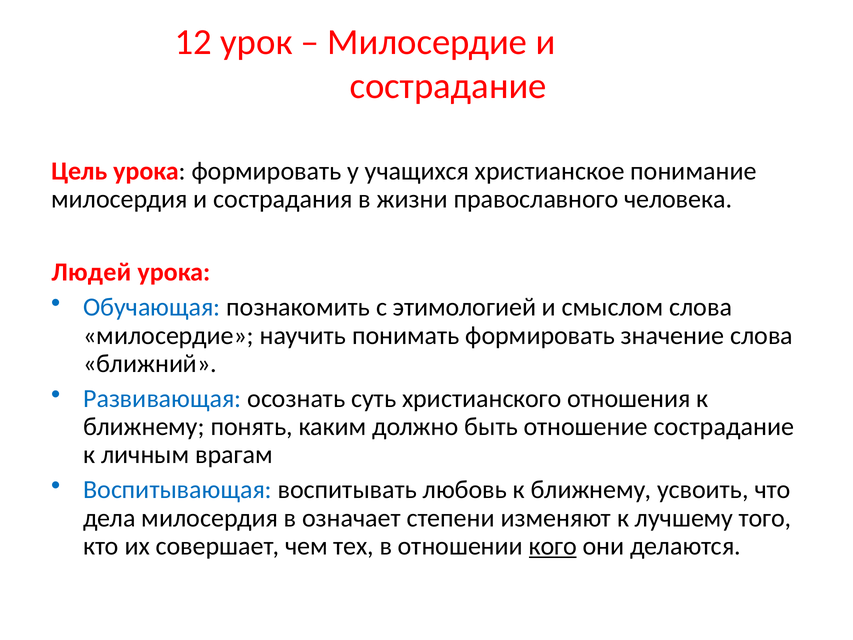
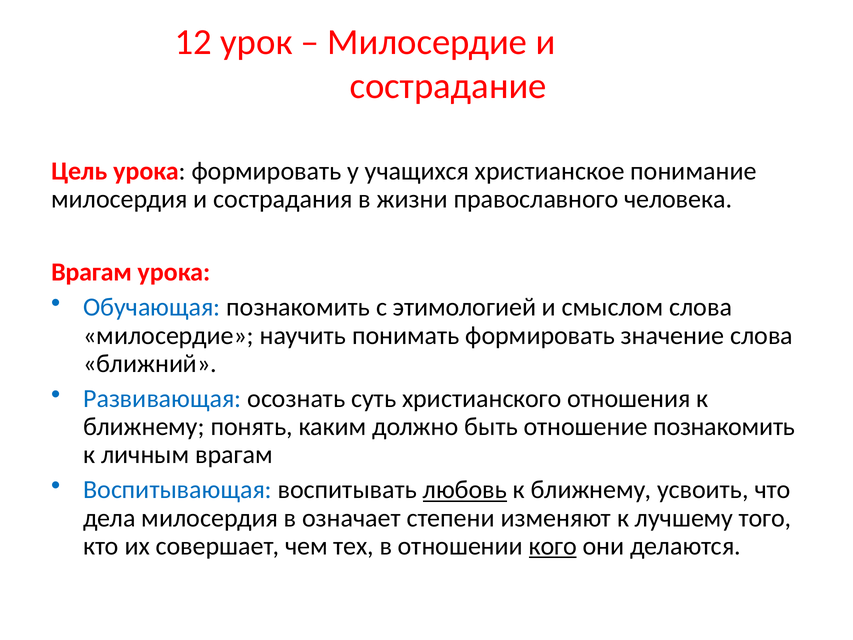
Людей at (91, 272): Людей -> Врагам
отношение сострадание: сострадание -> познакомить
любовь underline: none -> present
